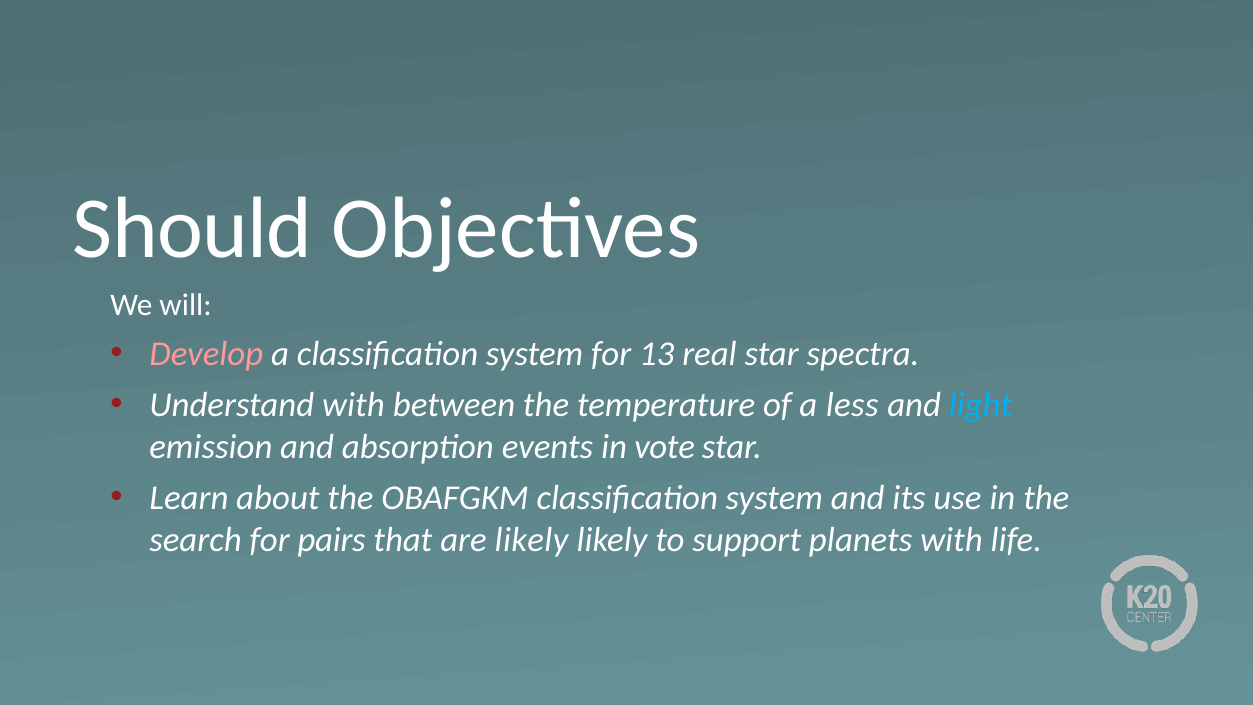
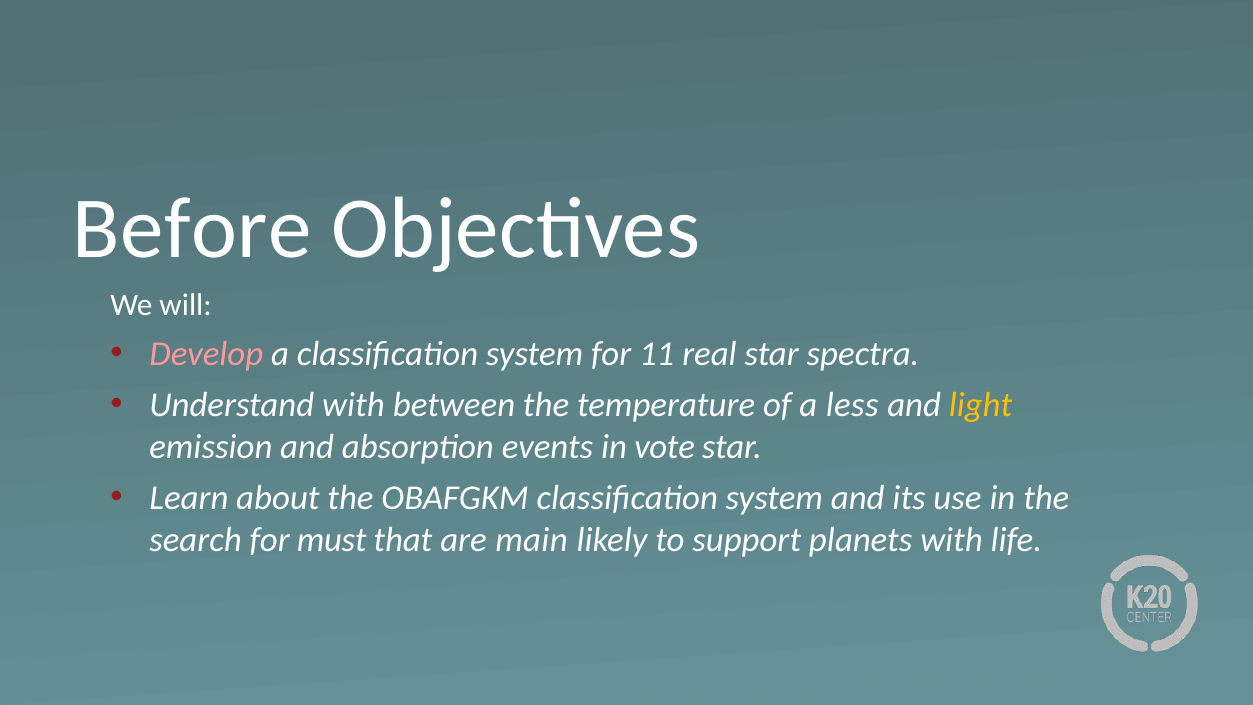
Should: Should -> Before
13: 13 -> 11
light colour: light blue -> yellow
pairs: pairs -> must
are likely: likely -> main
